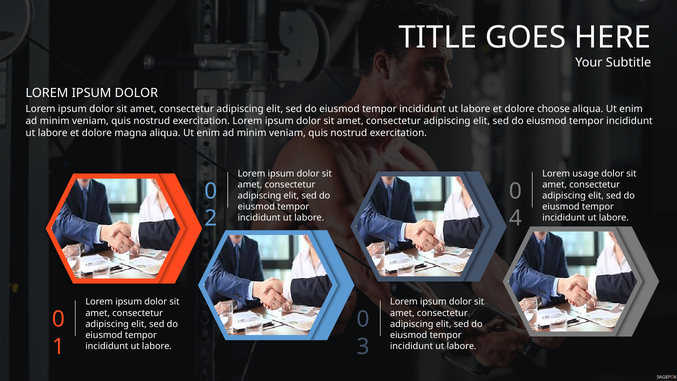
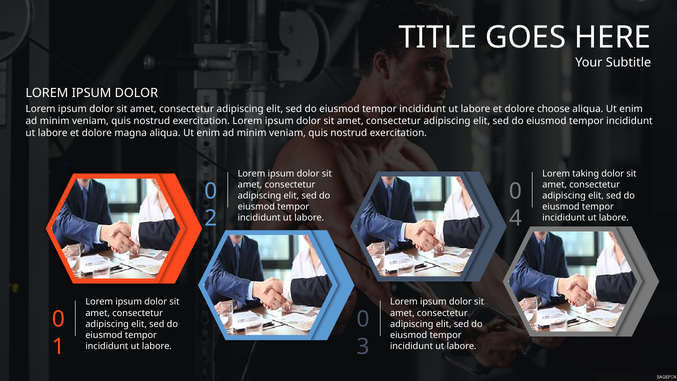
usage: usage -> taking
